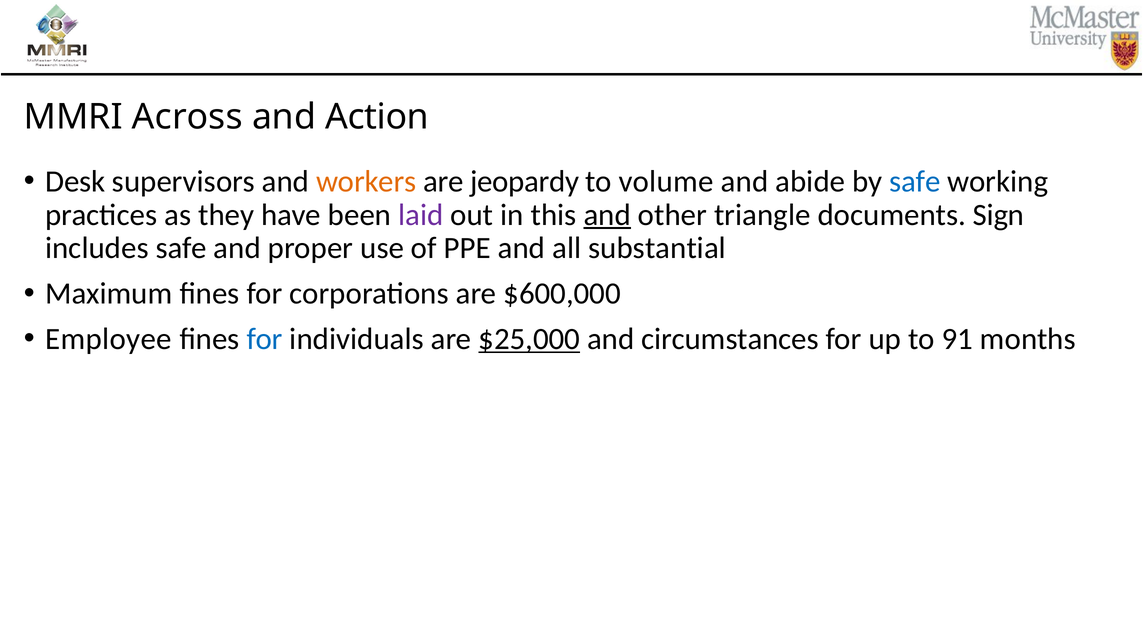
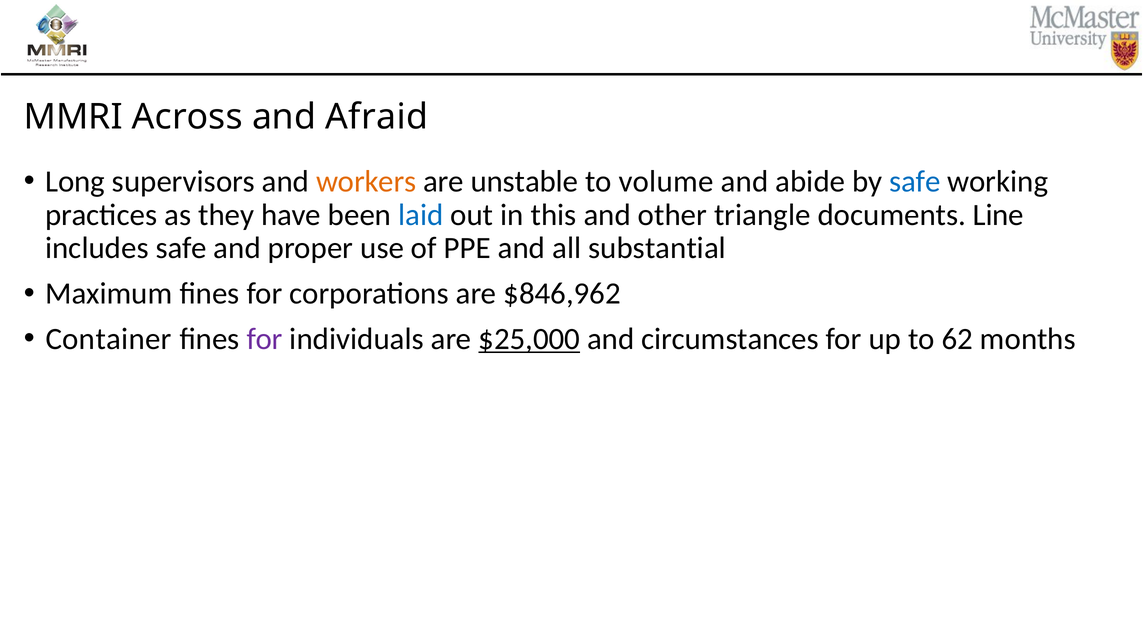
Action: Action -> Afraid
Desk: Desk -> Long
jeopardy: jeopardy -> unstable
laid colour: purple -> blue
and at (607, 215) underline: present -> none
Sign: Sign -> Line
$600,000: $600,000 -> $846,962
Employee: Employee -> Container
for at (265, 339) colour: blue -> purple
91: 91 -> 62
